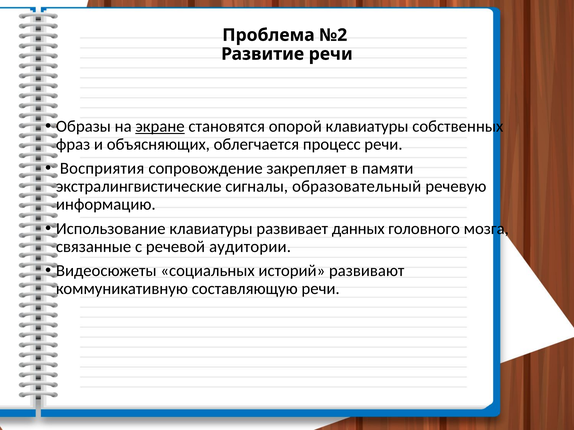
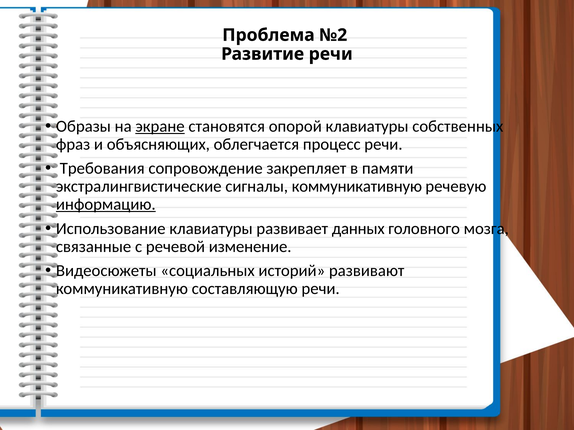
Восприятия: Восприятия -> Требования
сигналы образовательный: образовательный -> коммуникативную
информацию underline: none -> present
аудитории: аудитории -> изменение
